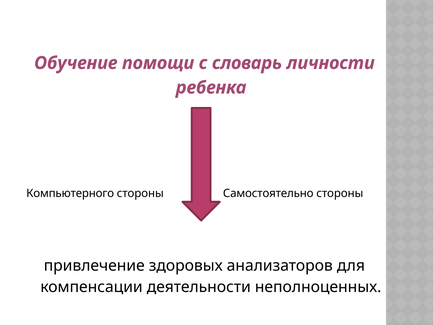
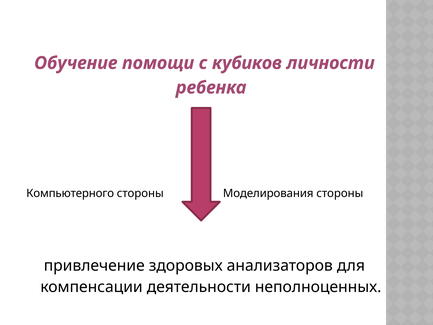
словарь: словарь -> кубиков
Самостоятельно: Самостоятельно -> Моделирования
